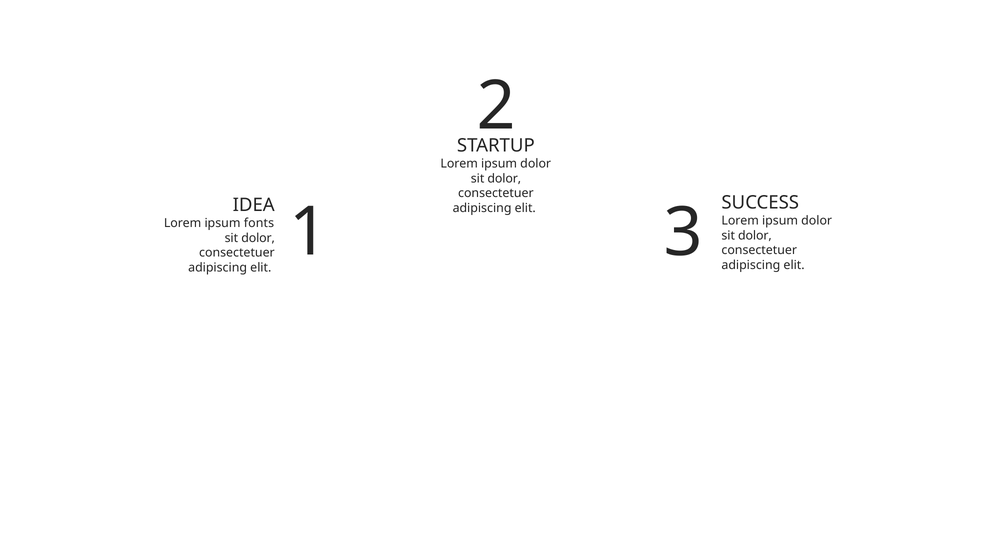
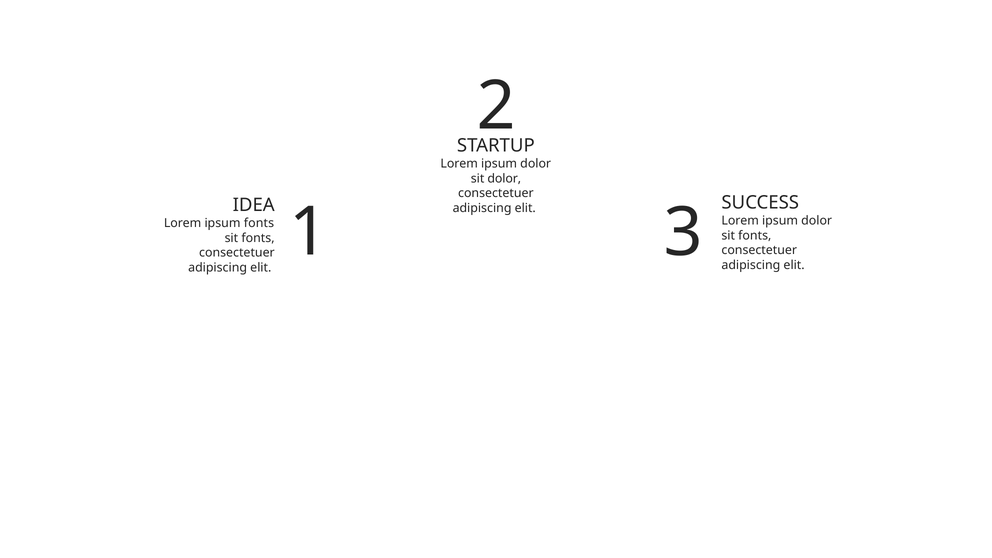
dolor at (755, 236): dolor -> fonts
dolor at (258, 238): dolor -> fonts
